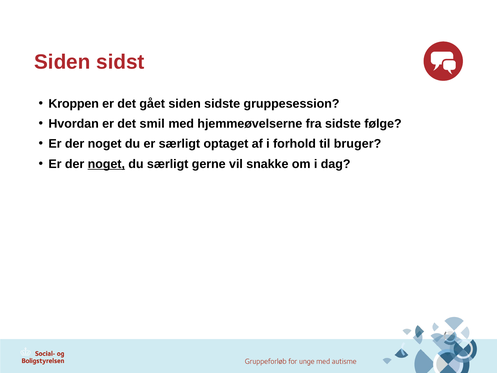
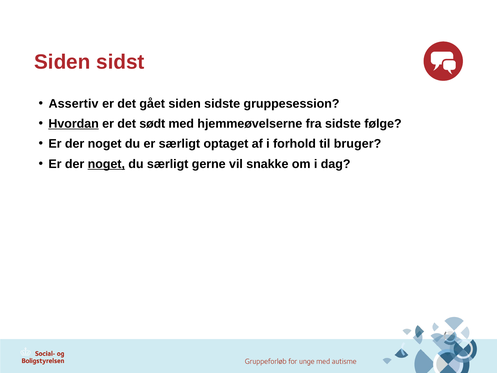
Kroppen: Kroppen -> Assertiv
Hvordan underline: none -> present
smil: smil -> sødt
